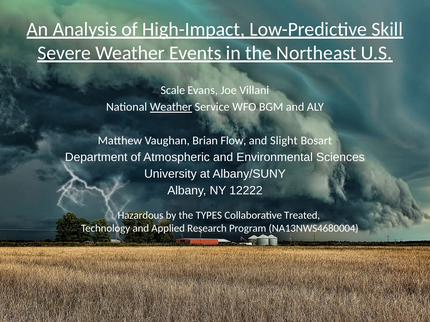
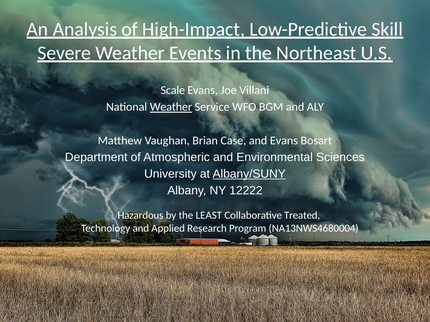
Flow: Flow -> Case
and Slight: Slight -> Evans
Albany/SUNY underline: none -> present
TYPES: TYPES -> LEAST
